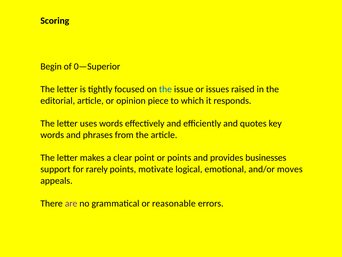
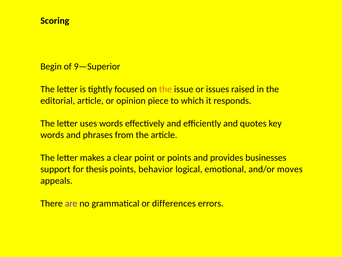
0—Superior: 0—Superior -> 9—Superior
the at (165, 89) colour: blue -> orange
rarely: rarely -> thesis
motivate: motivate -> behavior
reasonable: reasonable -> differences
